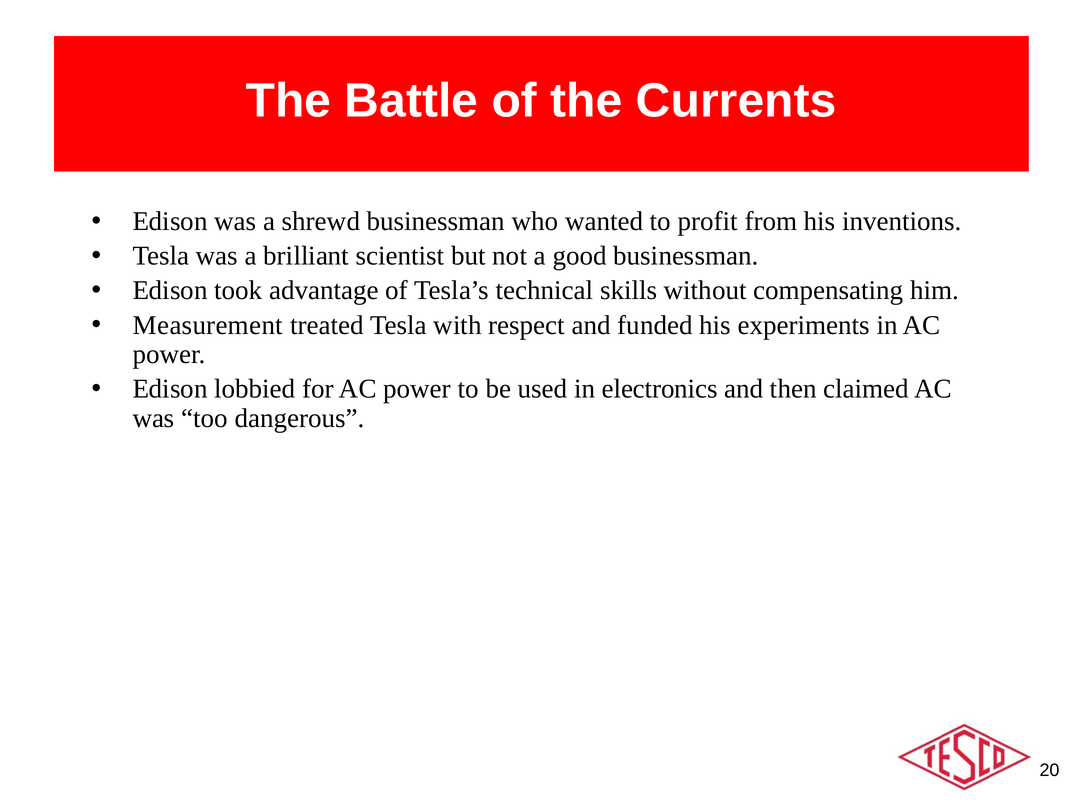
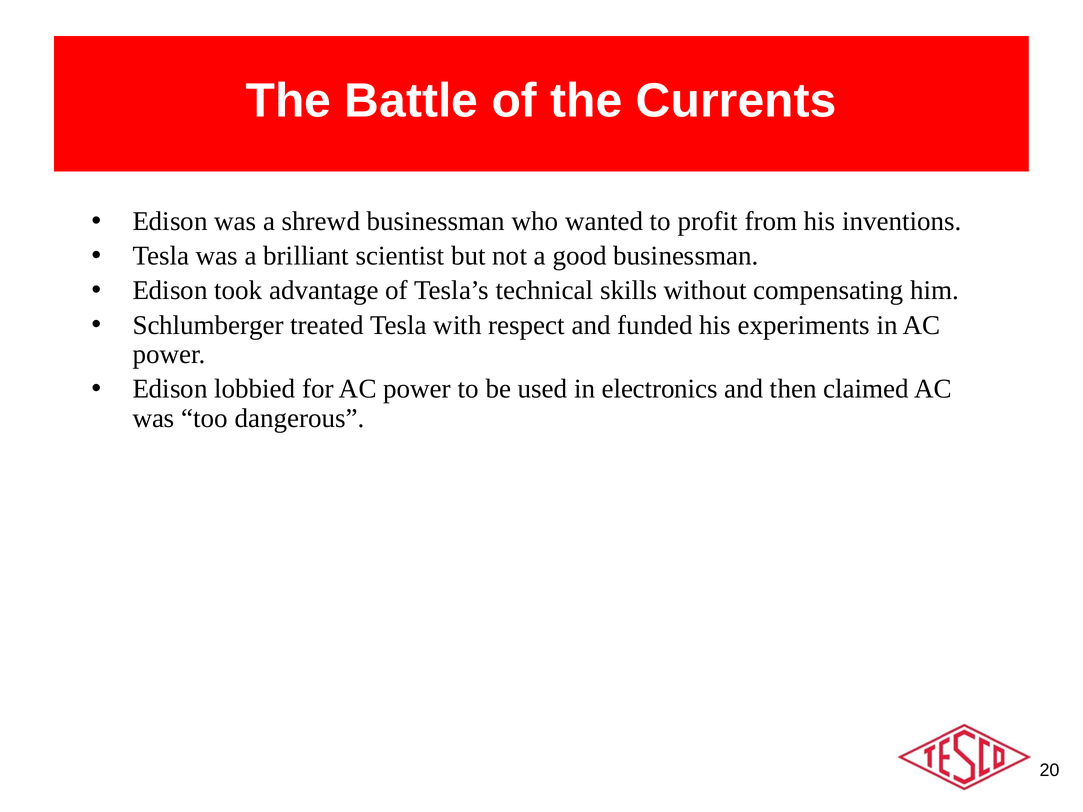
Measurement: Measurement -> Schlumberger
